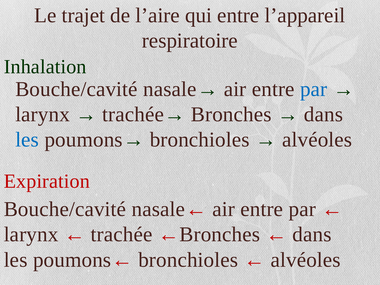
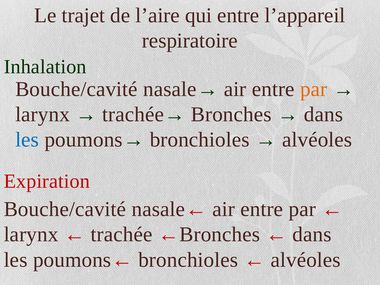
par at (314, 89) colour: blue -> orange
